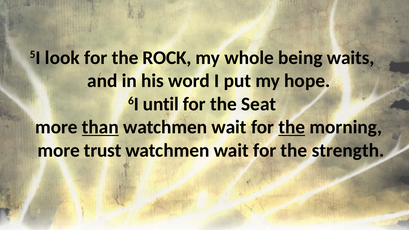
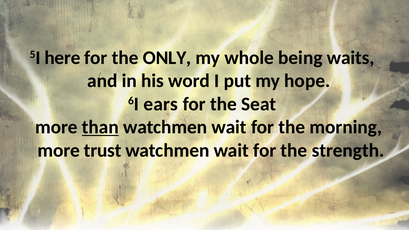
look: look -> here
ROCK: ROCK -> ONLY
until: until -> ears
the at (292, 127) underline: present -> none
